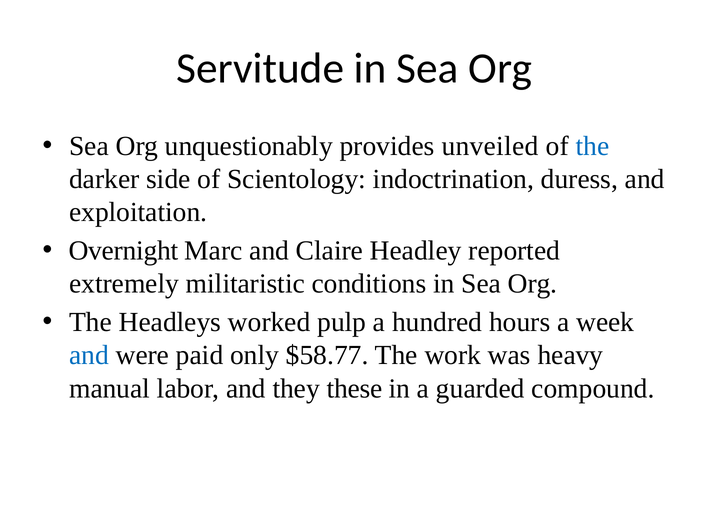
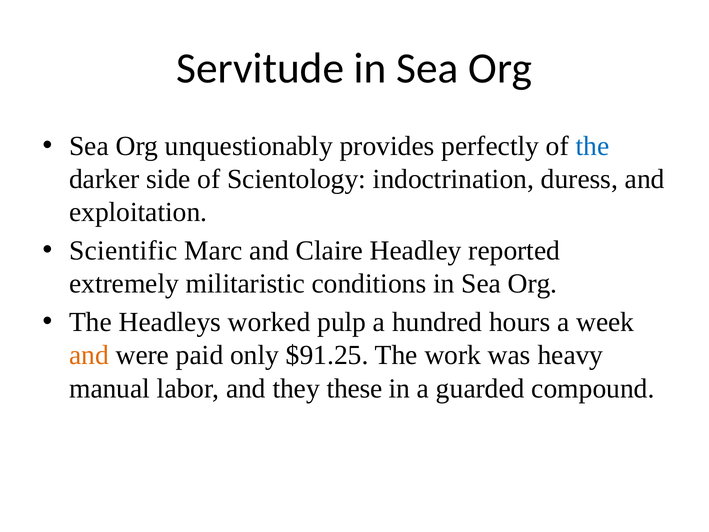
unveiled: unveiled -> perfectly
Overnight: Overnight -> Scientific
and at (89, 355) colour: blue -> orange
$58.77: $58.77 -> $91.25
